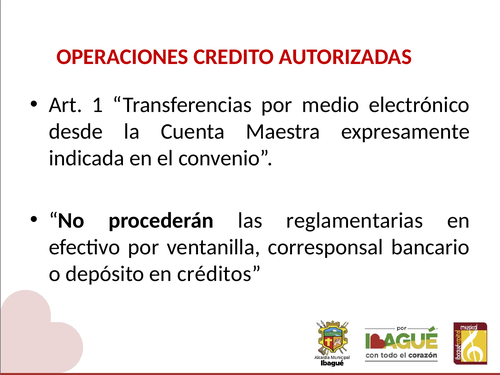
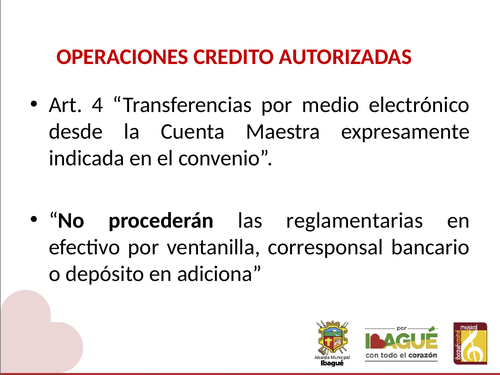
1: 1 -> 4
créditos: créditos -> adiciona
